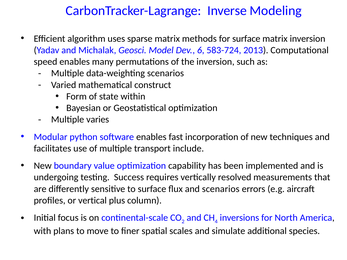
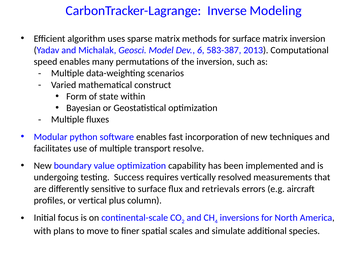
583-724: 583-724 -> 583-387
varies: varies -> fluxes
include: include -> resolve
and scenarios: scenarios -> retrievals
